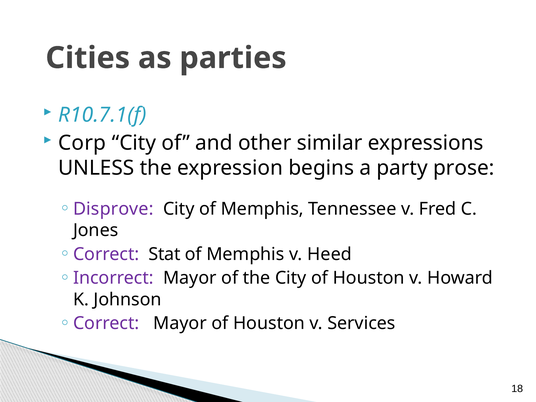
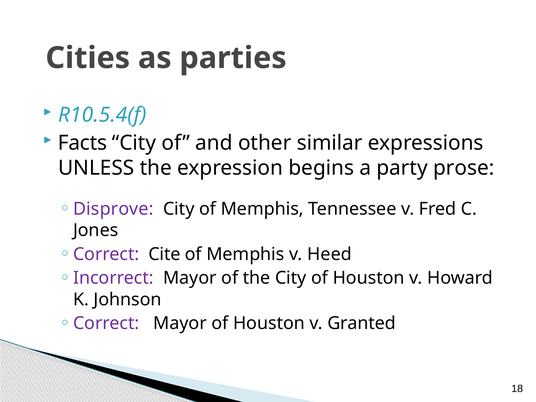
R10.7.1(f: R10.7.1(f -> R10.5.4(f
Corp: Corp -> Facts
Stat: Stat -> Cite
Services: Services -> Granted
